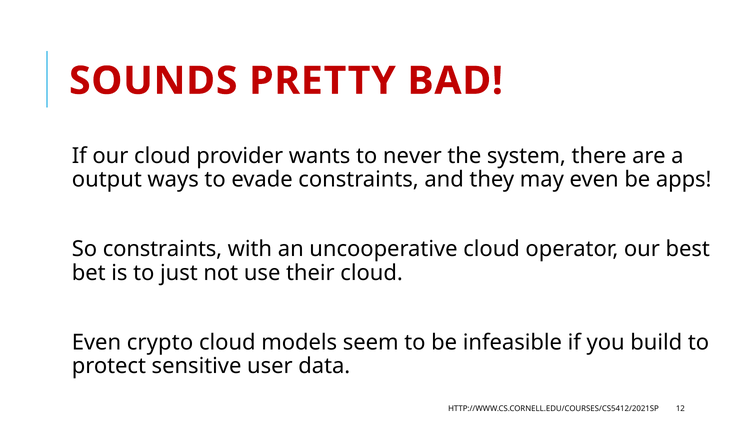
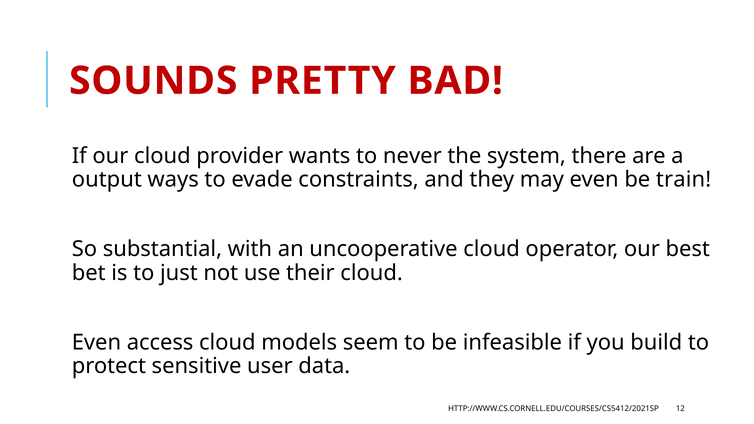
apps: apps -> train
So constraints: constraints -> substantial
crypto: crypto -> access
